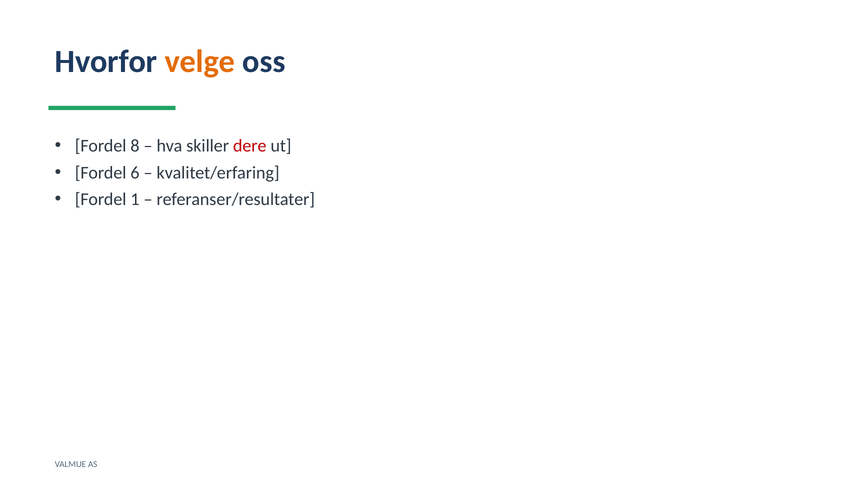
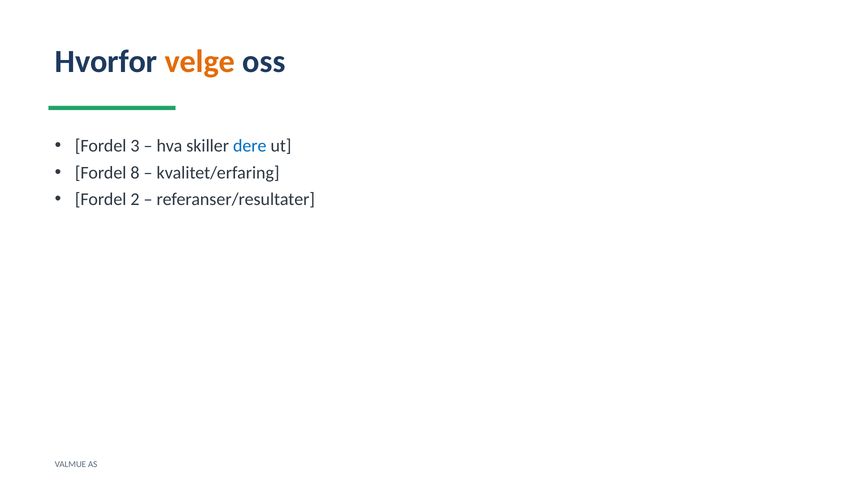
8: 8 -> 3
dere colour: red -> blue
6: 6 -> 8
1: 1 -> 2
